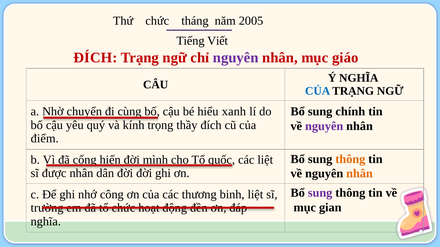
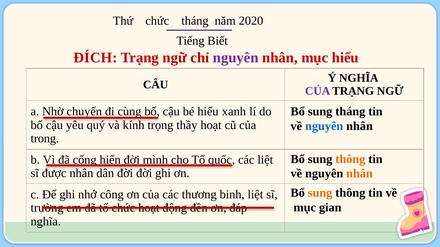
2005: 2005 -> 2020
Viết: Viết -> Biết
mục giáo: giáo -> hiểu
CỦA at (318, 91) colour: blue -> purple
sung chính: chính -> tháng
thầy đích: đích -> hoạt
nguyên at (324, 126) colour: purple -> blue
điểm: điểm -> trong
sung at (320, 193) colour: purple -> orange
